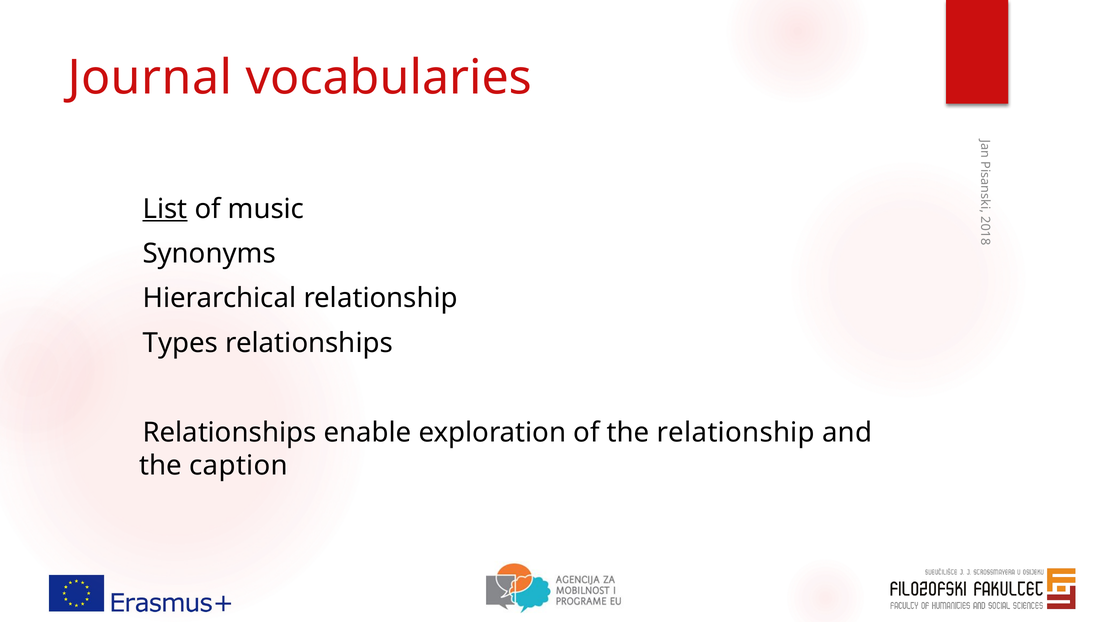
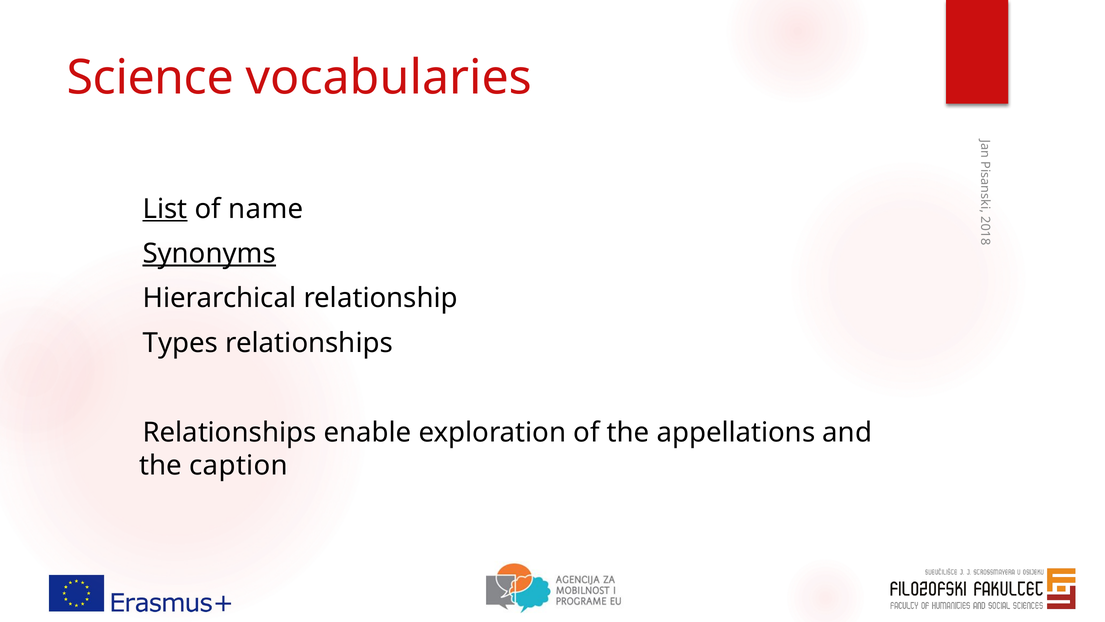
Journal: Journal -> Science
music: music -> name
Synonyms underline: none -> present
the relationship: relationship -> appellations
